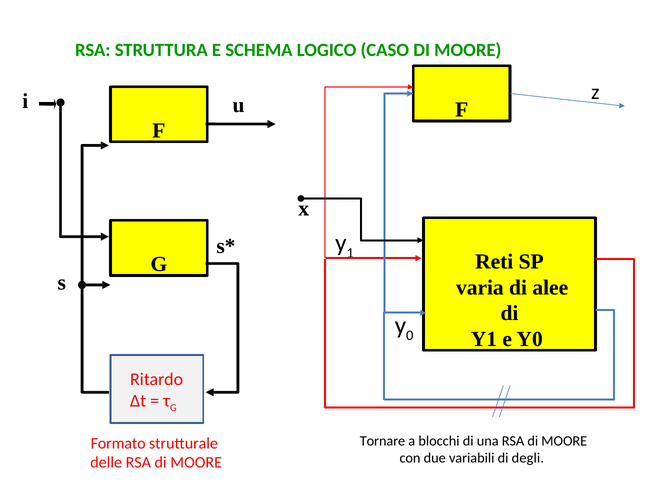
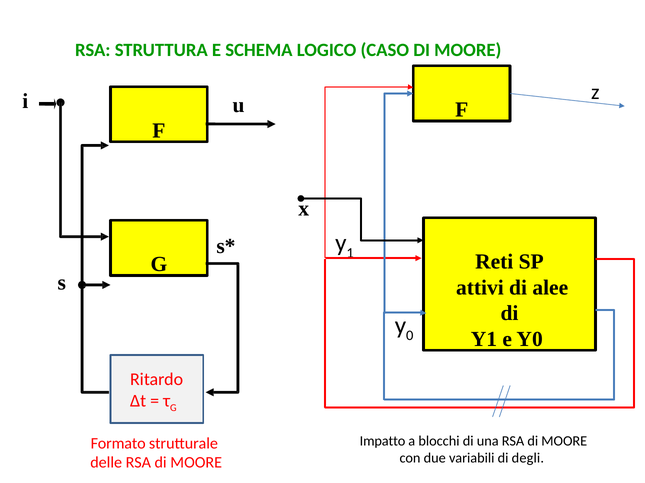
varia: varia -> attivi
Tornare: Tornare -> Impatto
